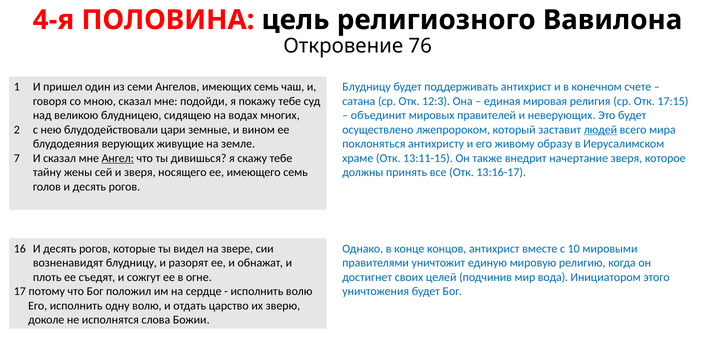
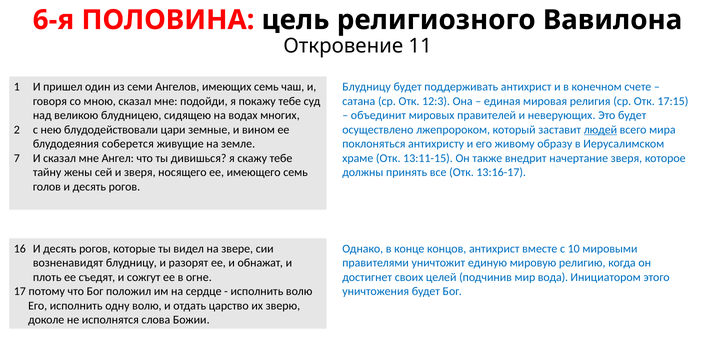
4-я: 4-я -> 6-я
76: 76 -> 11
верующих: верующих -> соберется
Ангел underline: present -> none
